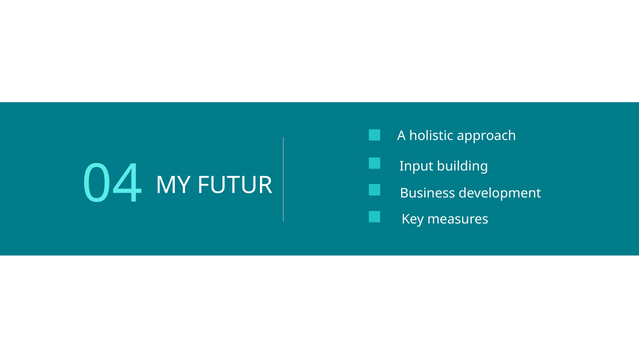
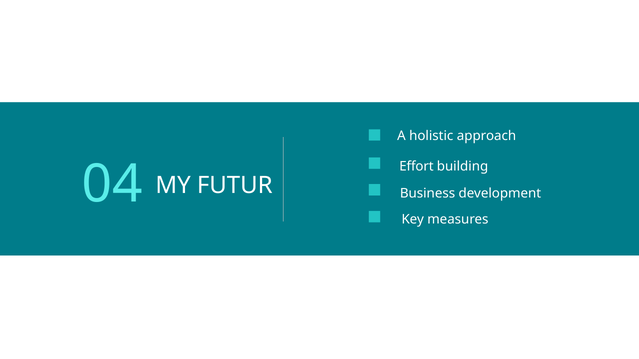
Input: Input -> Effort
